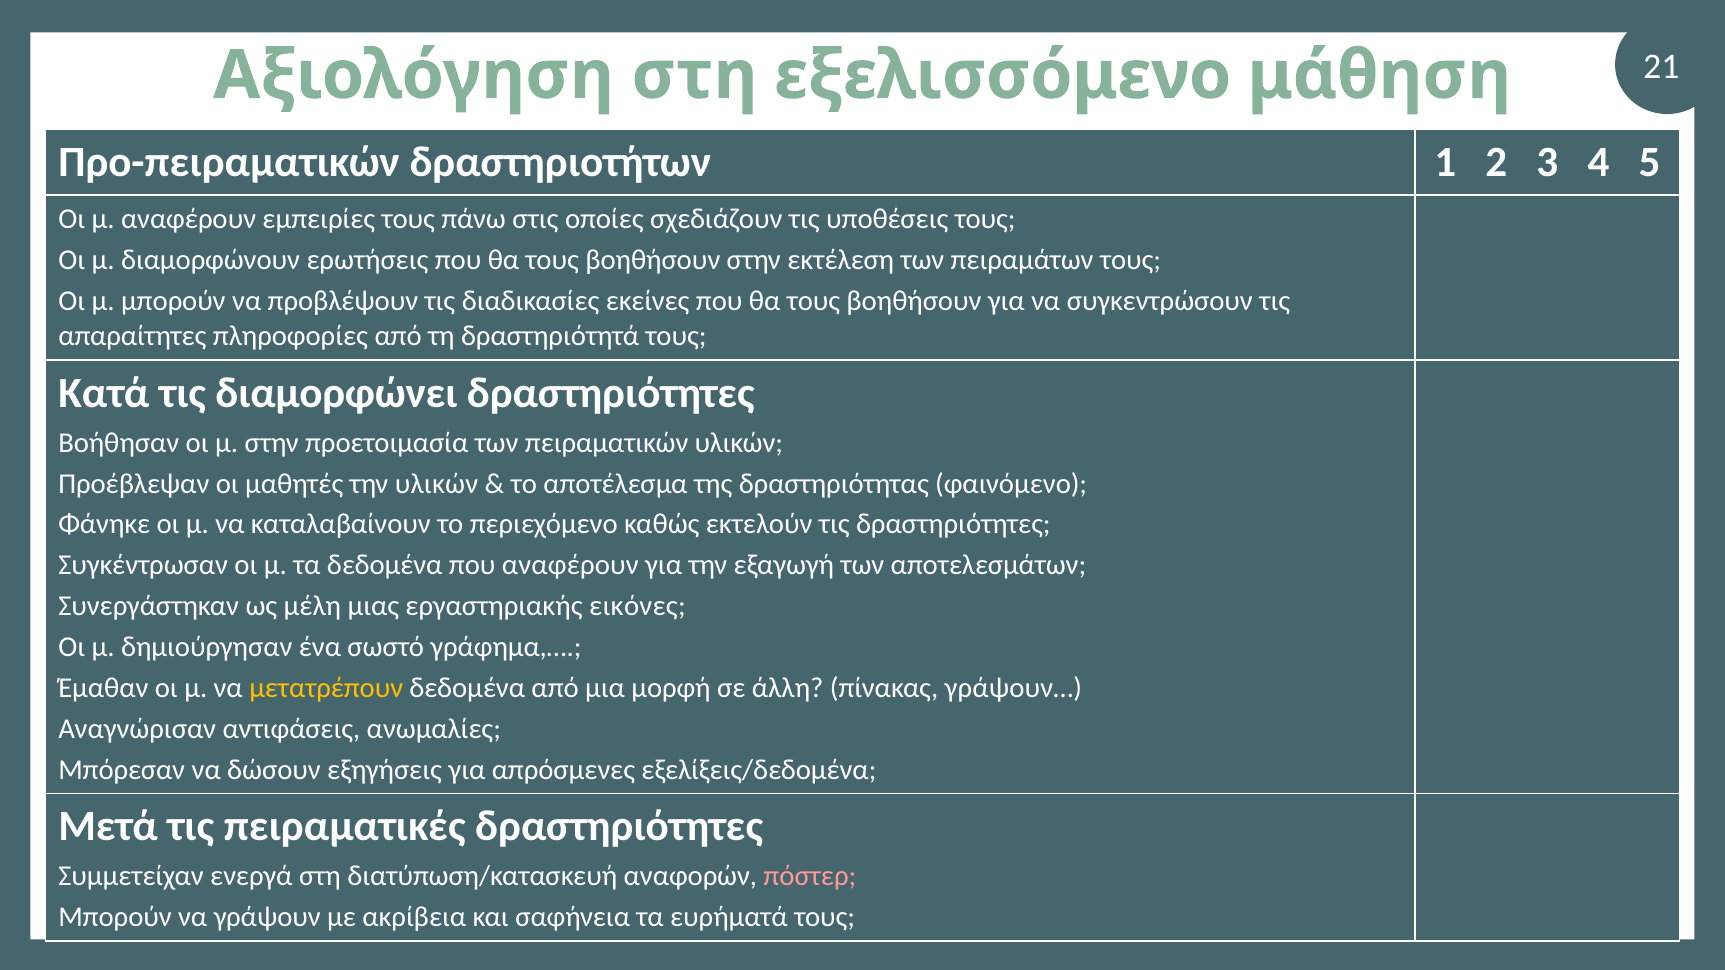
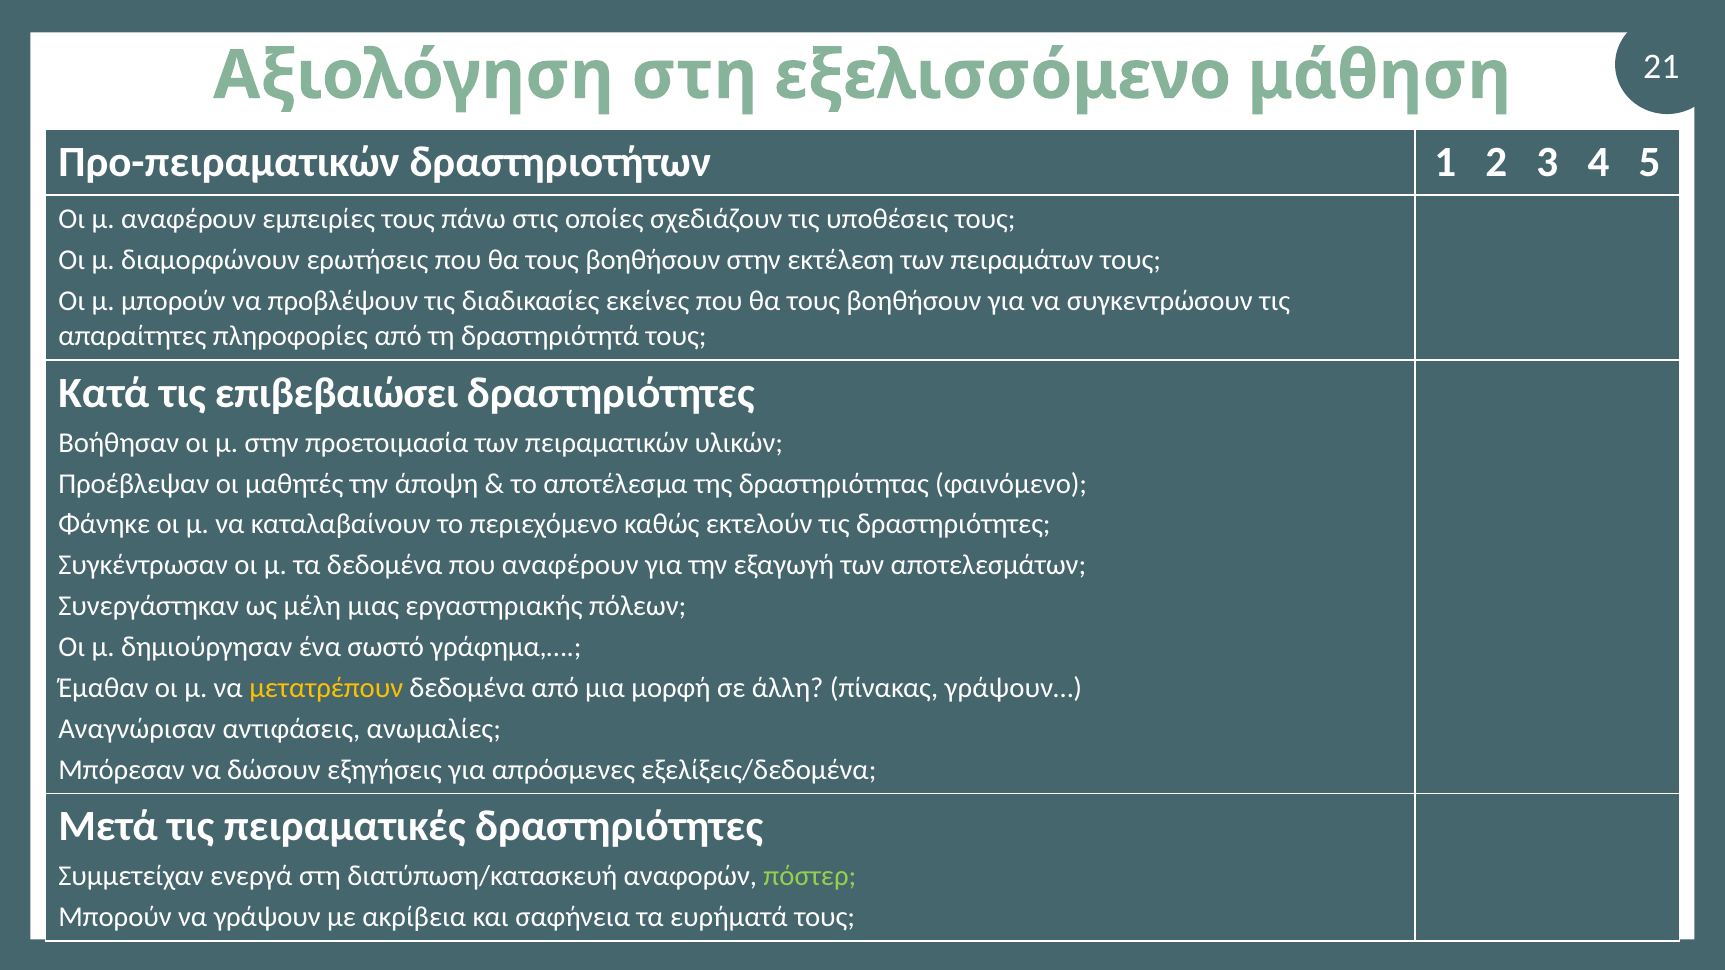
διαμορφώνει: διαμορφώνει -> επιβεβαιώσει
την υλικών: υλικών -> άποψη
εικόνες: εικόνες -> πόλεων
πόστερ colour: pink -> light green
